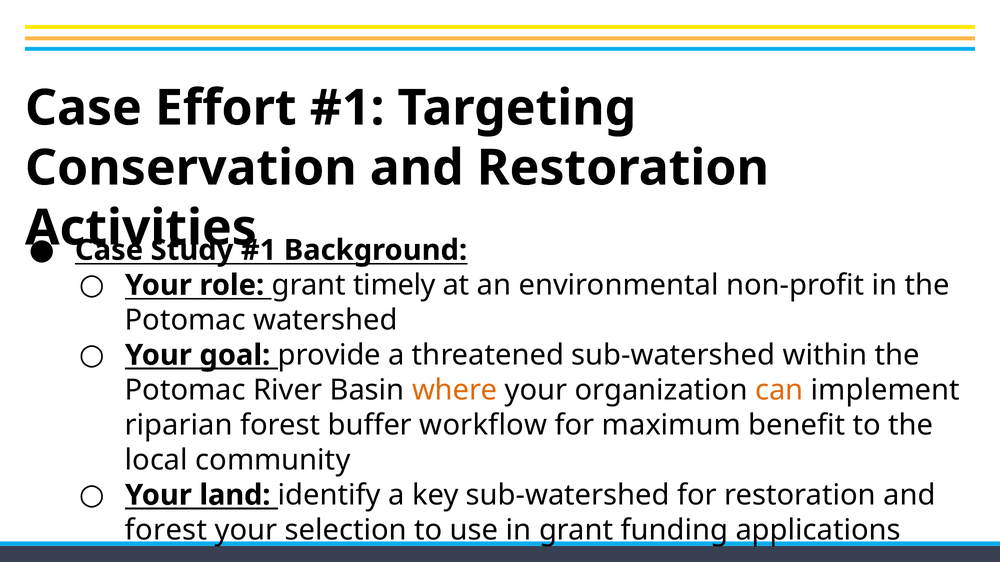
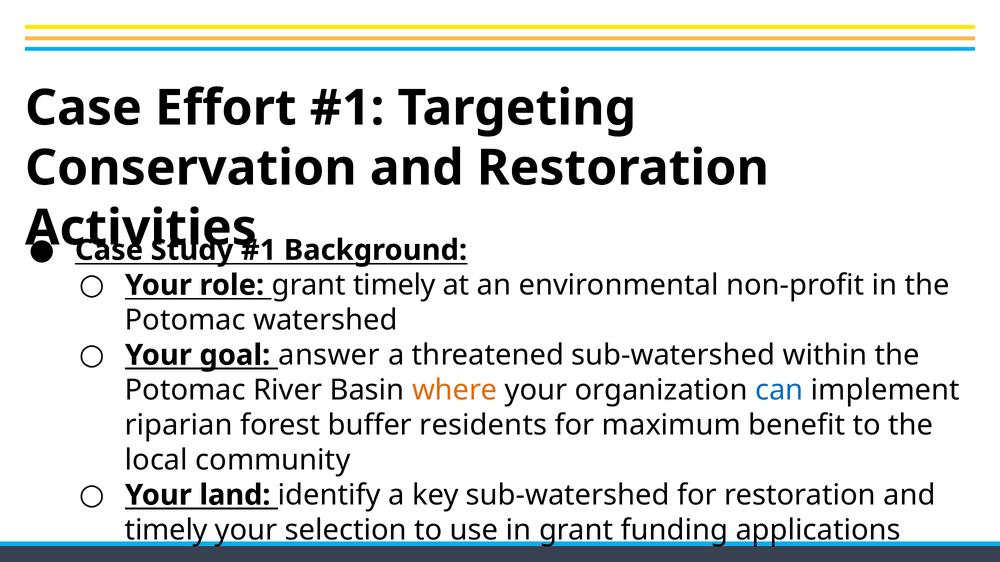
provide: provide -> answer
can colour: orange -> blue
workflow: workflow -> residents
forest at (166, 531): forest -> timely
